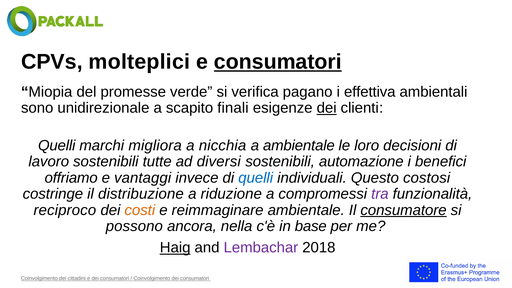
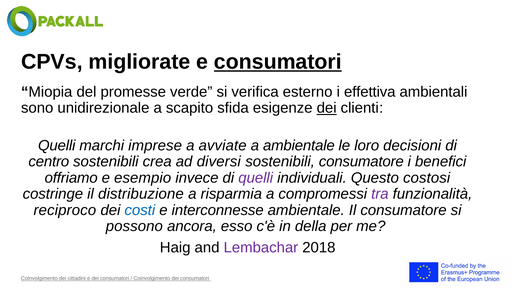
molteplici: molteplici -> migliorate
pagano: pagano -> esterno
finali: finali -> sfida
migliora: migliora -> imprese
nicchia: nicchia -> avviate
lavoro: lavoro -> centro
tutte: tutte -> crea
sostenibili automazione: automazione -> consumatore
vantaggi: vantaggi -> esempio
quelli at (256, 178) colour: blue -> purple
riduzione: riduzione -> risparmia
costi colour: orange -> blue
reimmaginare: reimmaginare -> interconnesse
consumatore at (404, 210) underline: present -> none
nella: nella -> esso
base: base -> della
Haig underline: present -> none
